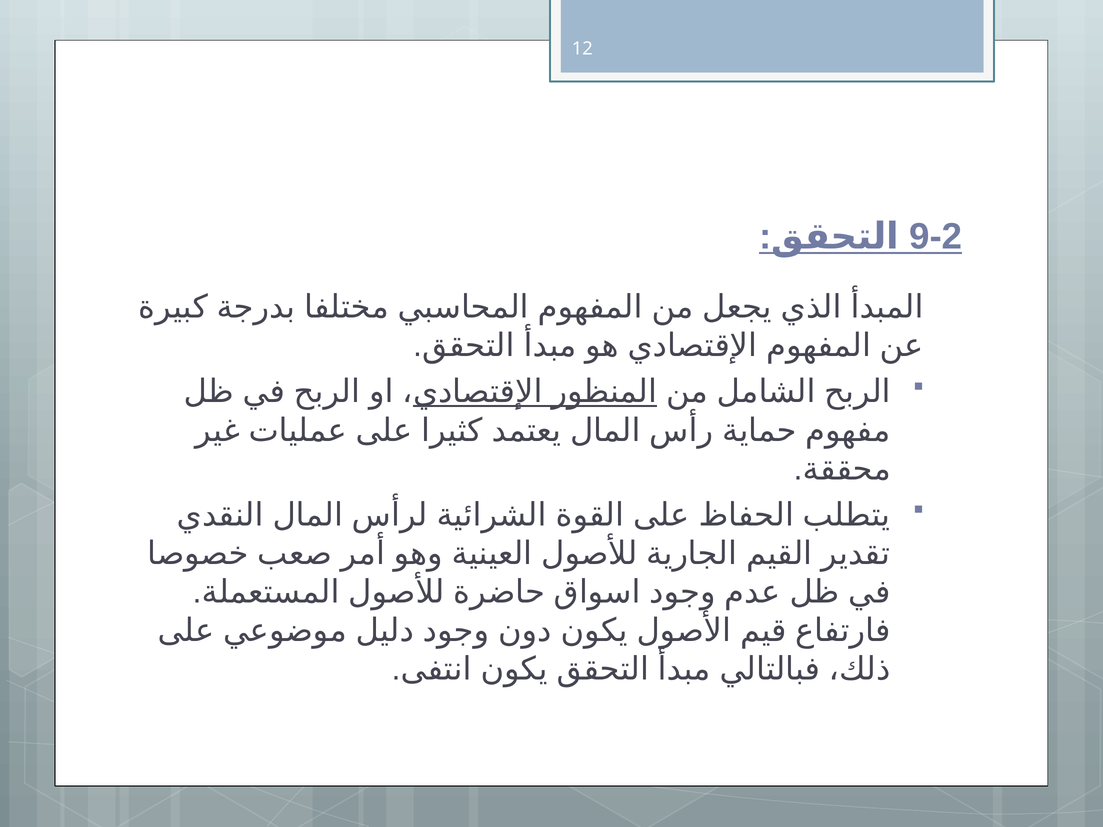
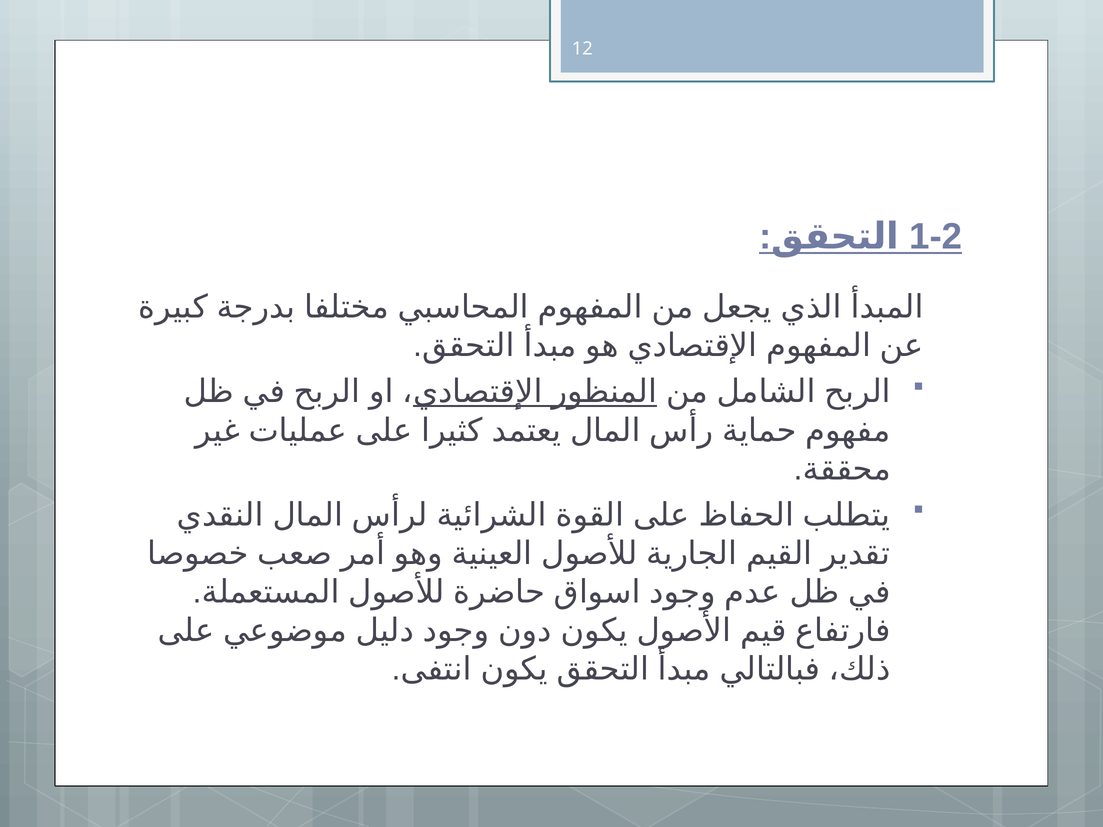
9-2: 9-2 -> 1-2
